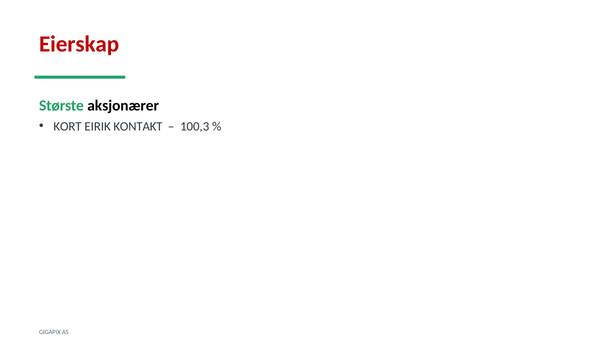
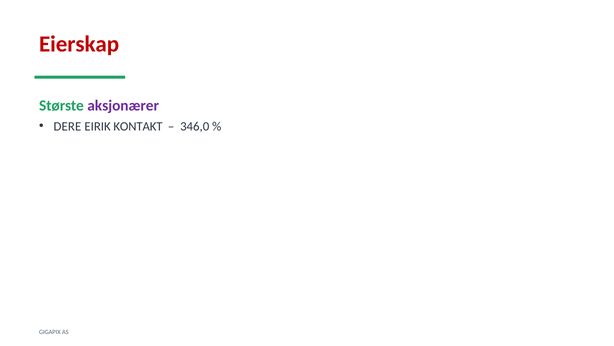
aksjonærer colour: black -> purple
KORT: KORT -> DERE
100,3: 100,3 -> 346,0
